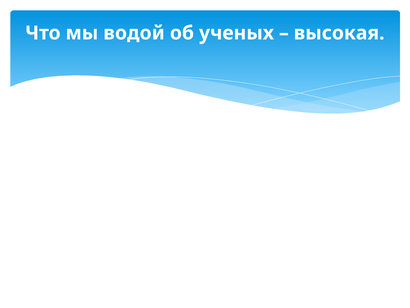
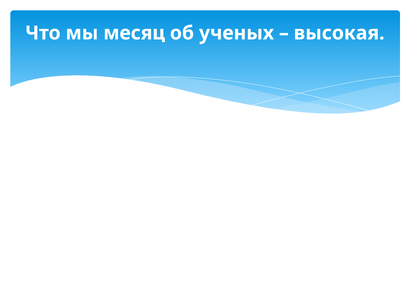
водой: водой -> месяц
